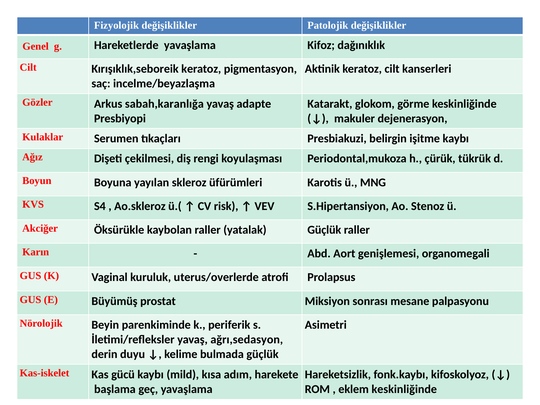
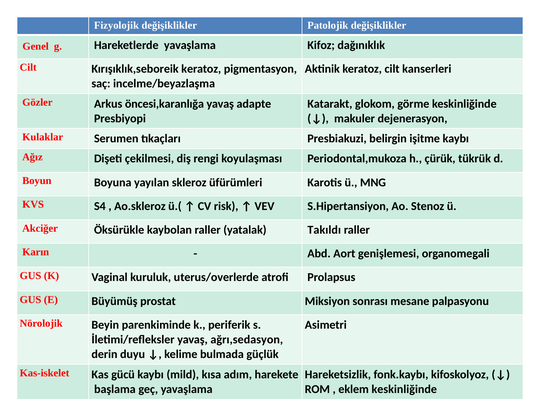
sabah,karanlığa: sabah,karanlığa -> öncesi,karanlığa
yatalak Güçlük: Güçlük -> Takıldı
